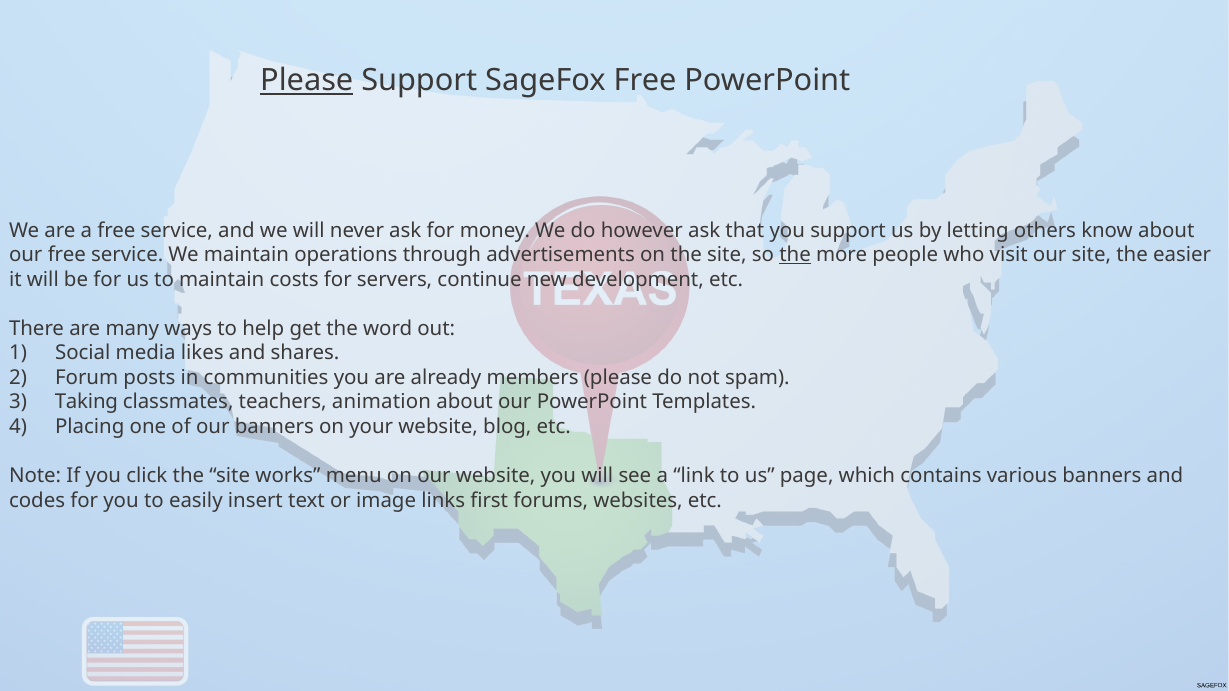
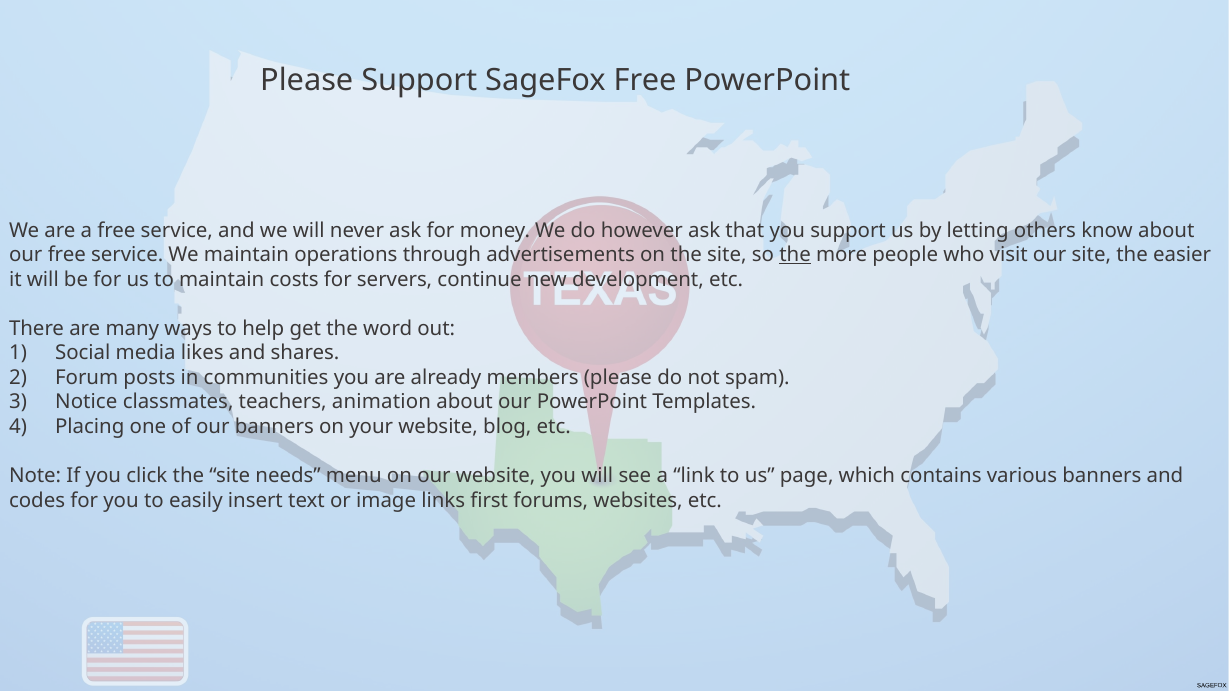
Please at (307, 81) underline: present -> none
Taking: Taking -> Notice
works: works -> needs
